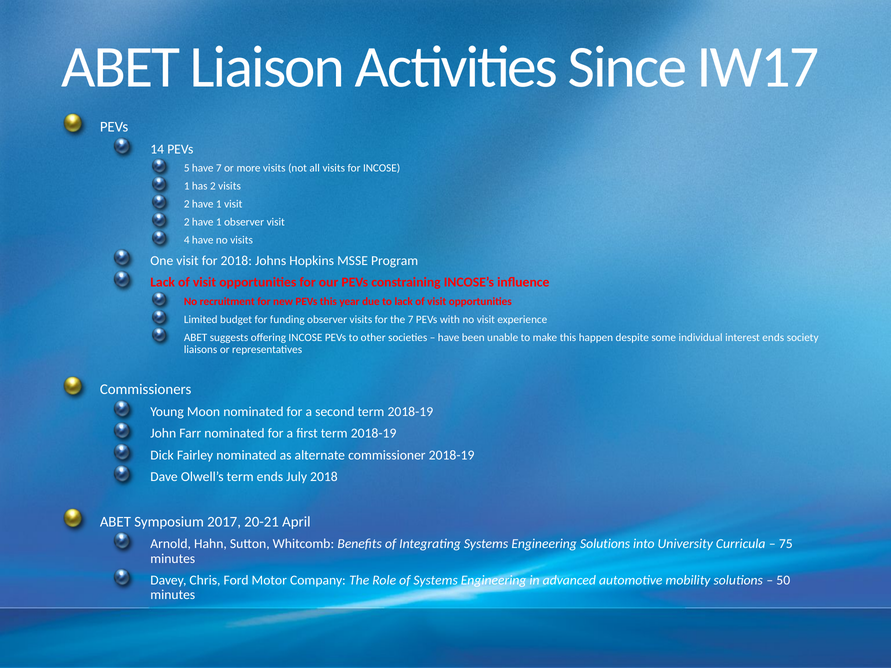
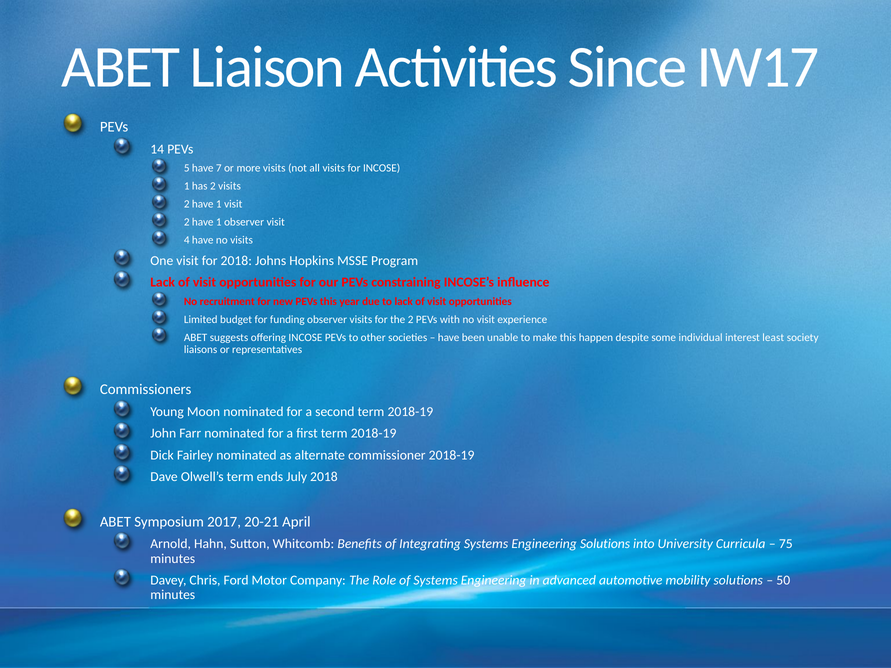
the 7: 7 -> 2
interest ends: ends -> least
